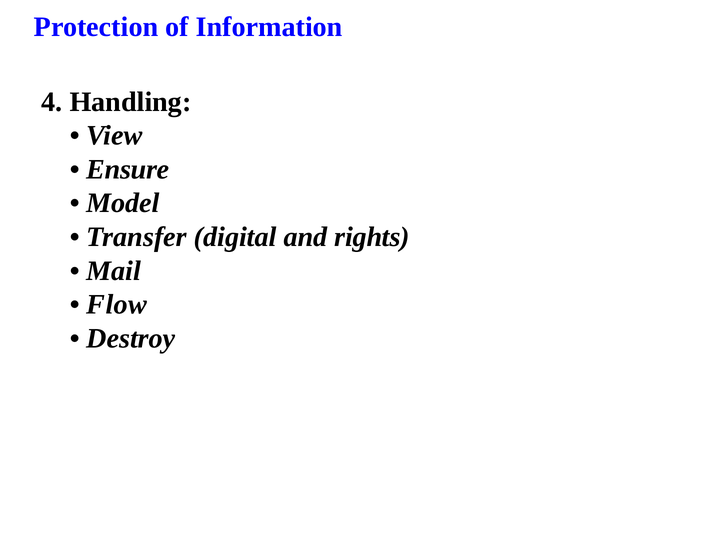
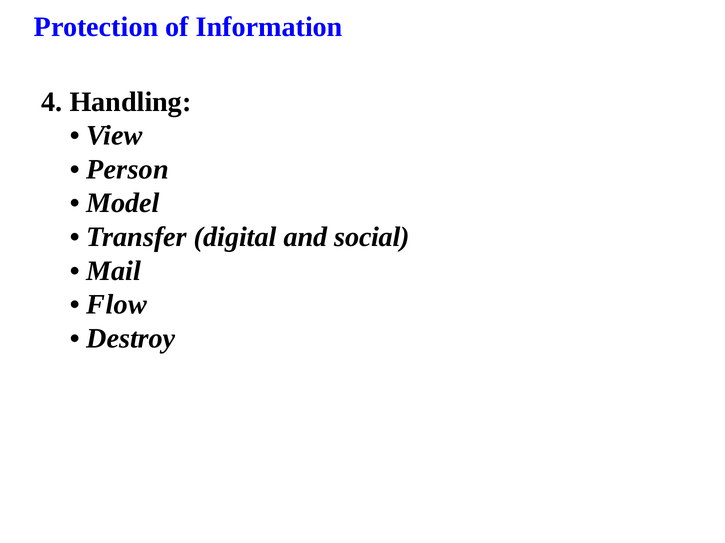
Ensure: Ensure -> Person
rights: rights -> social
